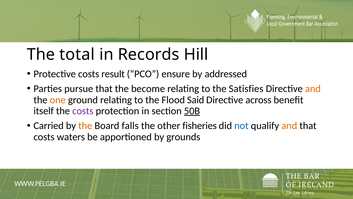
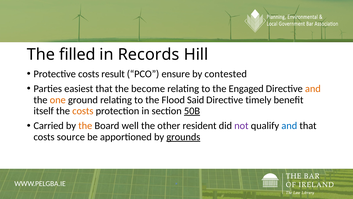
total: total -> filled
addressed: addressed -> contested
pursue: pursue -> easiest
Satisfies: Satisfies -> Engaged
across: across -> timely
costs at (83, 111) colour: purple -> orange
falls: falls -> well
fisheries: fisheries -> resident
not colour: blue -> purple
and at (289, 126) colour: orange -> blue
waters: waters -> source
grounds underline: none -> present
